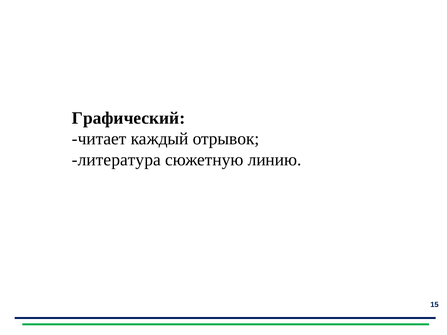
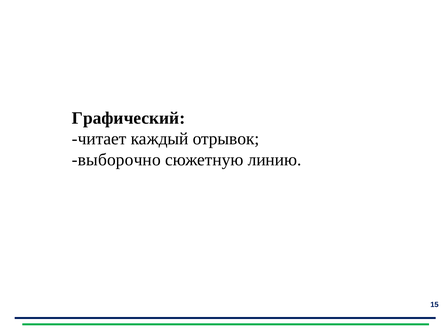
литература: литература -> выборочно
